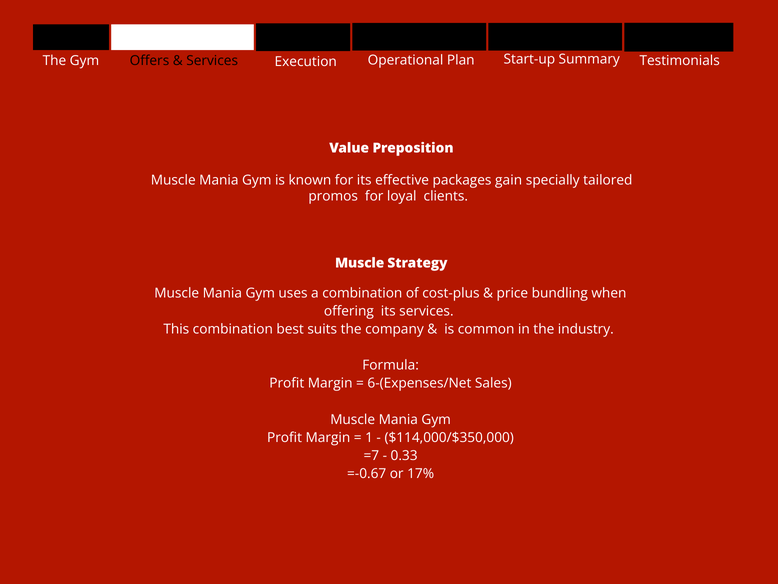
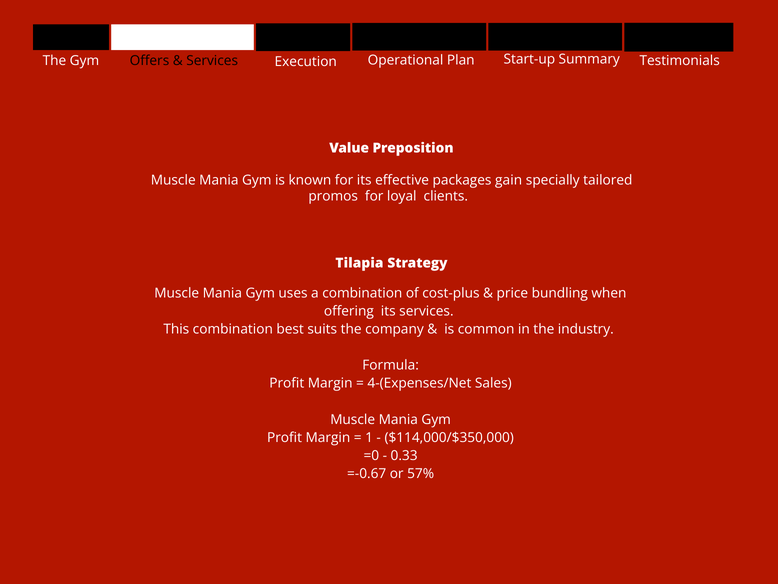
Muscle at (360, 263): Muscle -> Tilapia
6-(Expenses/Net: 6-(Expenses/Net -> 4-(Expenses/Net
=7: =7 -> =0
17%: 17% -> 57%
